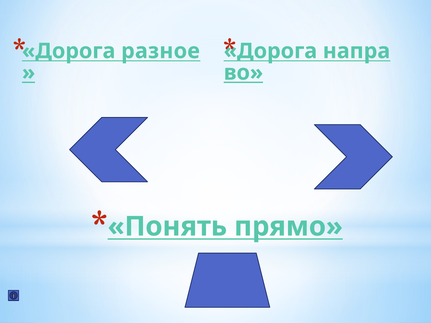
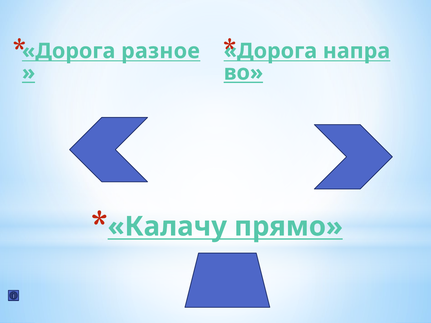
Понять: Понять -> Калачу
